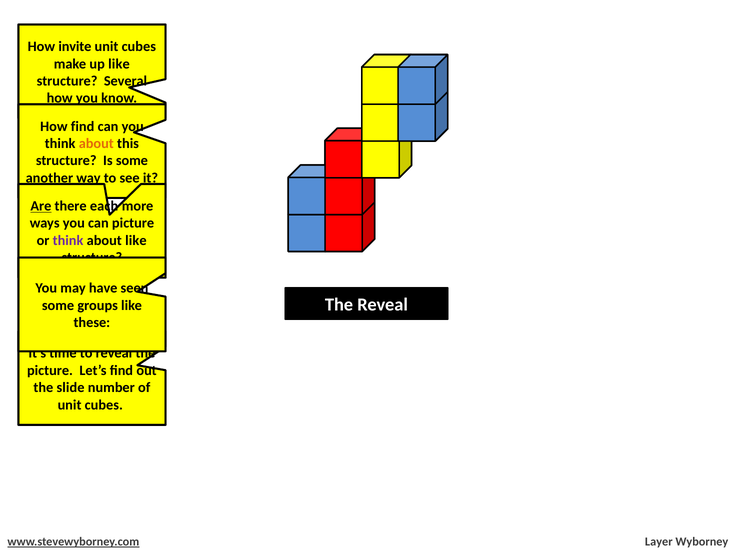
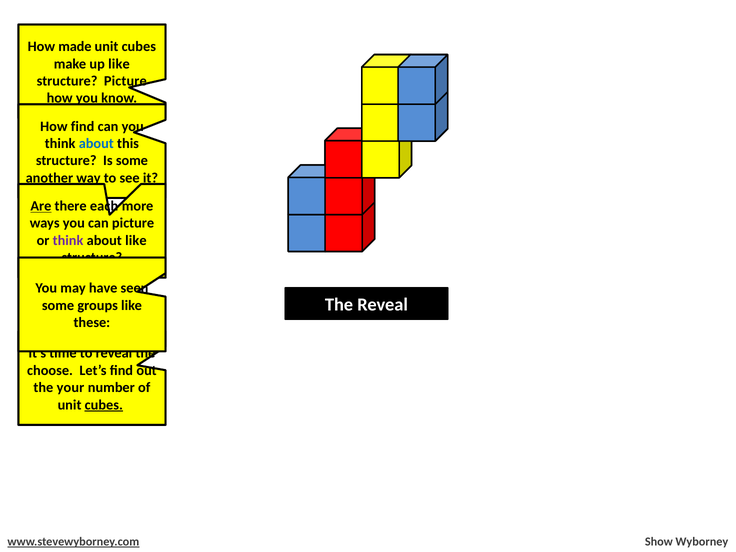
invite: invite -> made
structure Several: Several -> Picture
about at (96, 143) colour: orange -> blue
picture at (50, 370): picture -> choose
slide: slide -> your
cubes at (104, 405) underline: none -> present
Layer: Layer -> Show
